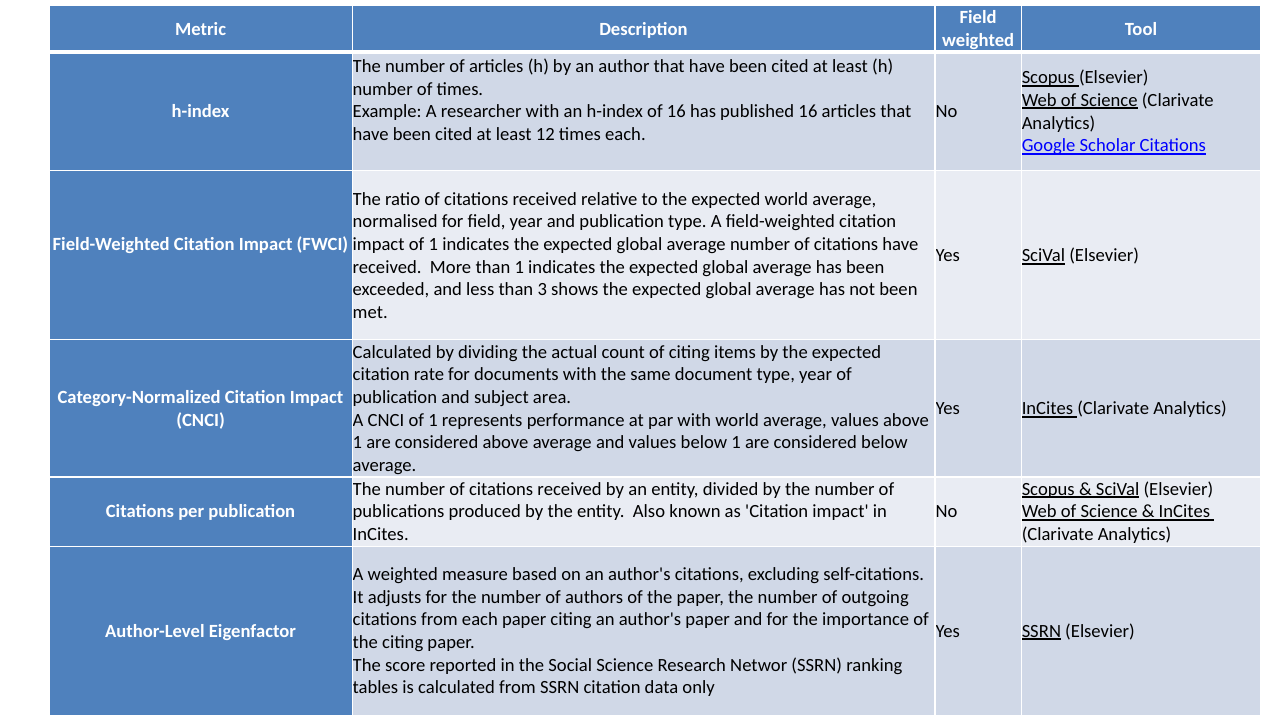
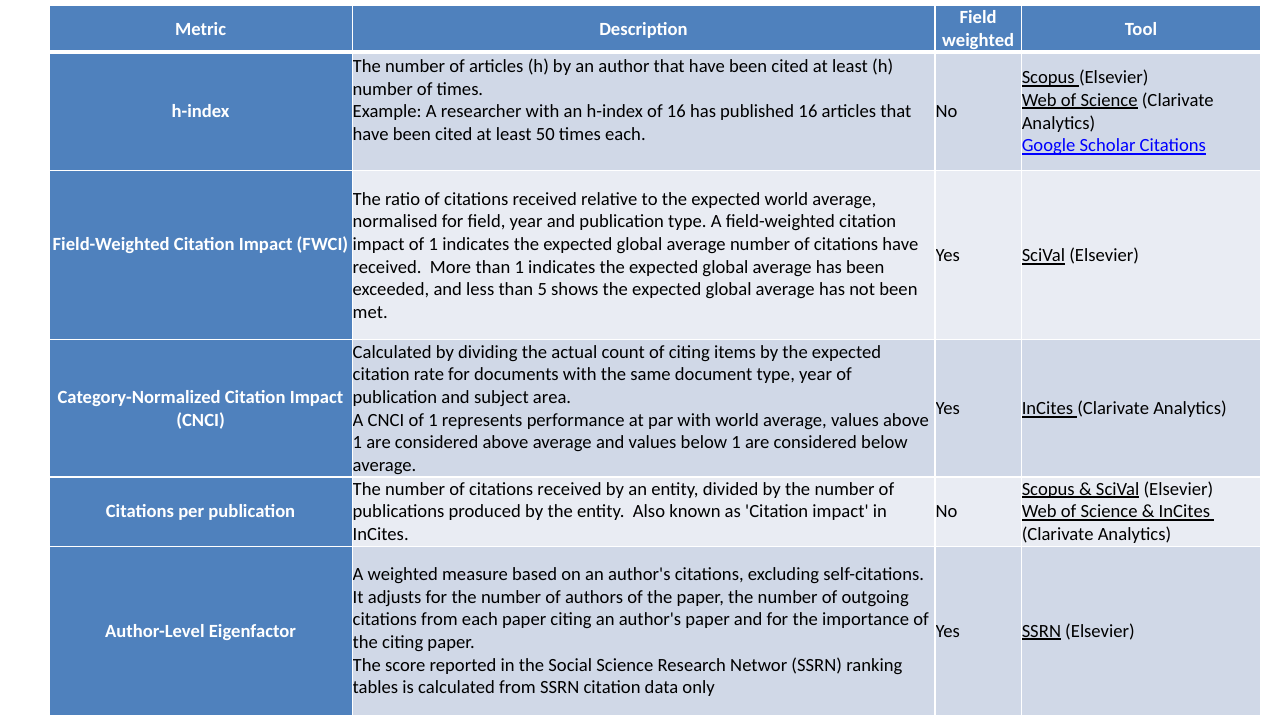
12: 12 -> 50
3: 3 -> 5
